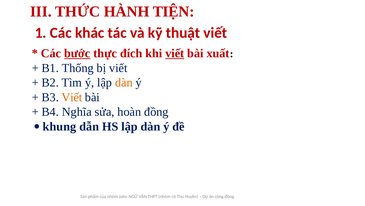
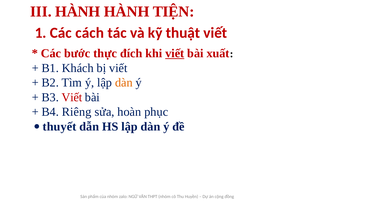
III THỨC: THỨC -> HÀNH
khác: khác -> cách
bước underline: present -> none
Thống: Thống -> Khách
Viết at (72, 97) colour: orange -> red
Nghĩa: Nghĩa -> Riêng
hoàn đồng: đồng -> phục
khung: khung -> thuyết
